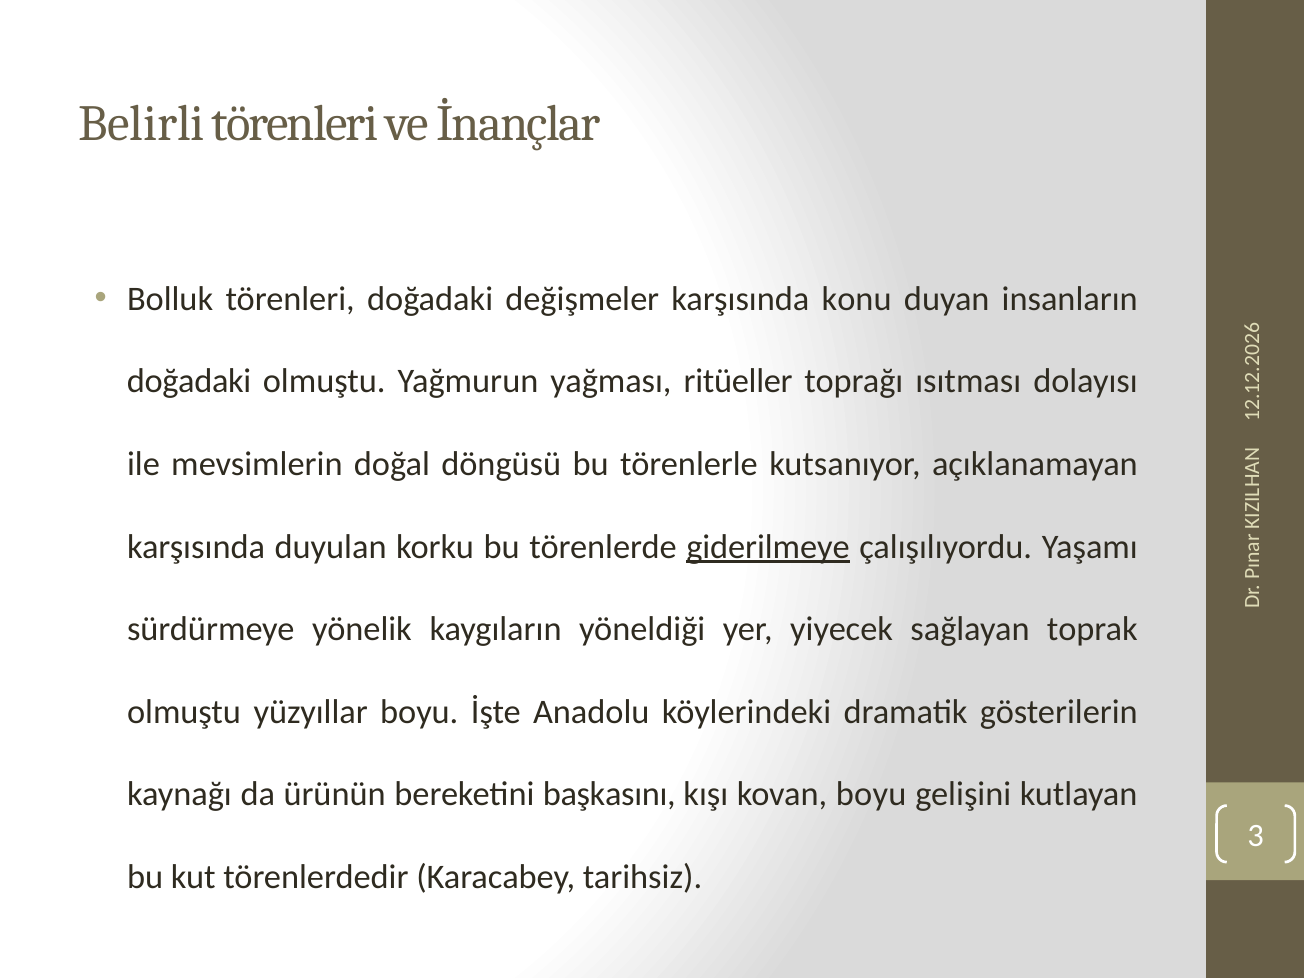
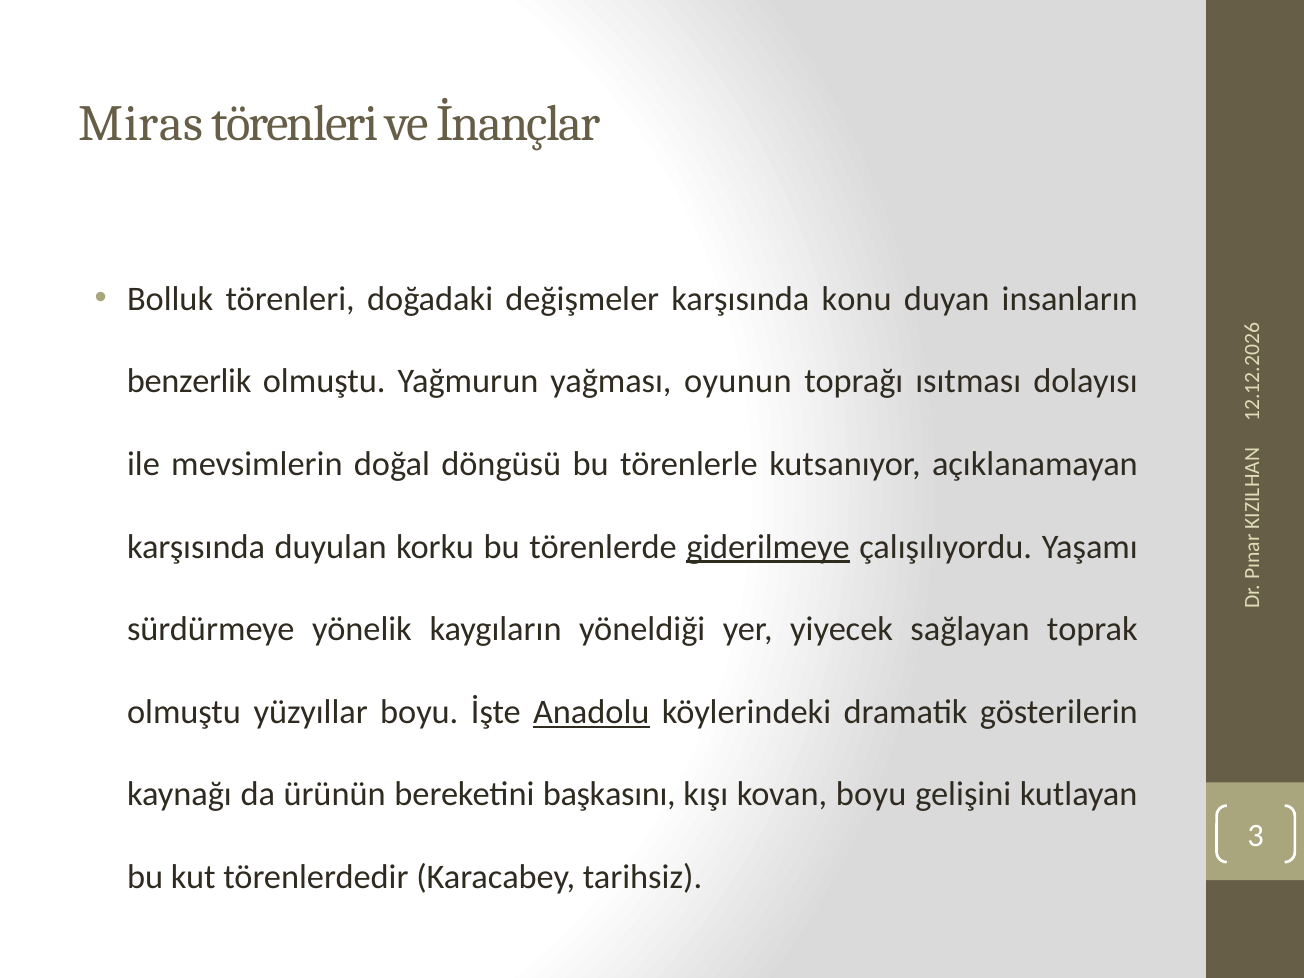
Belirli: Belirli -> Miras
doğadaki at (189, 382): doğadaki -> benzerlik
ritüeller: ritüeller -> oyunun
Anadolu underline: none -> present
